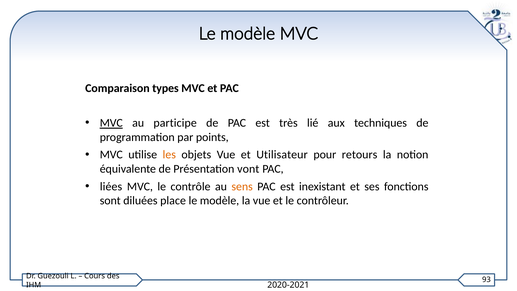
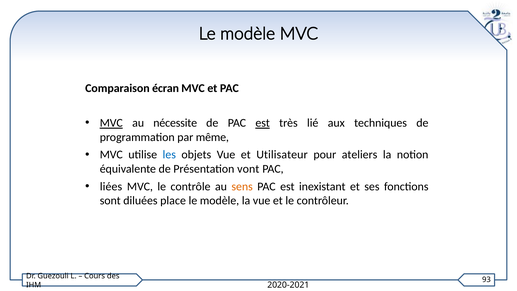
types: types -> écran
participe: participe -> nécessite
est at (263, 123) underline: none -> present
points: points -> même
les colour: orange -> blue
retours: retours -> ateliers
